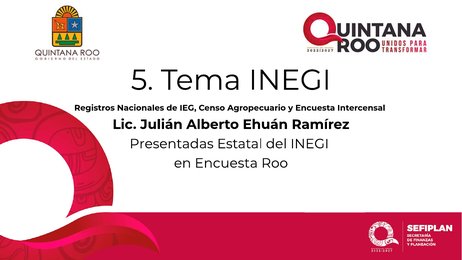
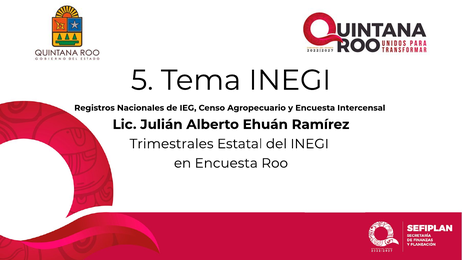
Presentadas: Presentadas -> Trimestrales
